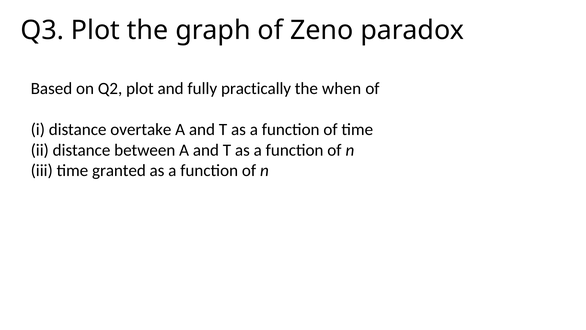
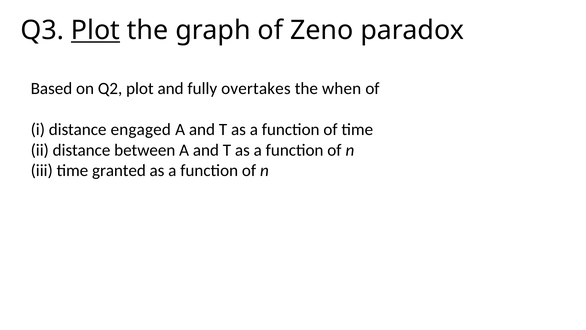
Plot at (95, 30) underline: none -> present
practically: practically -> overtakes
overtake: overtake -> engaged
